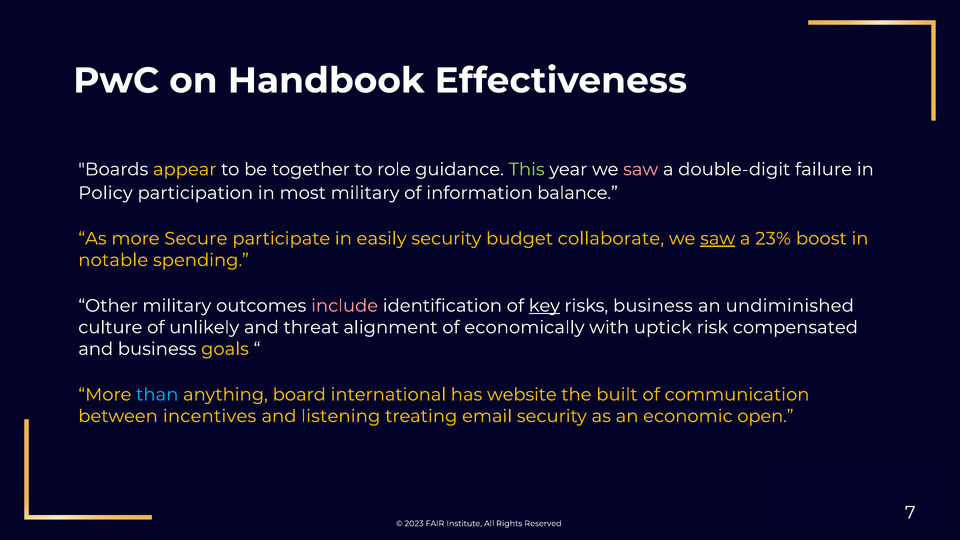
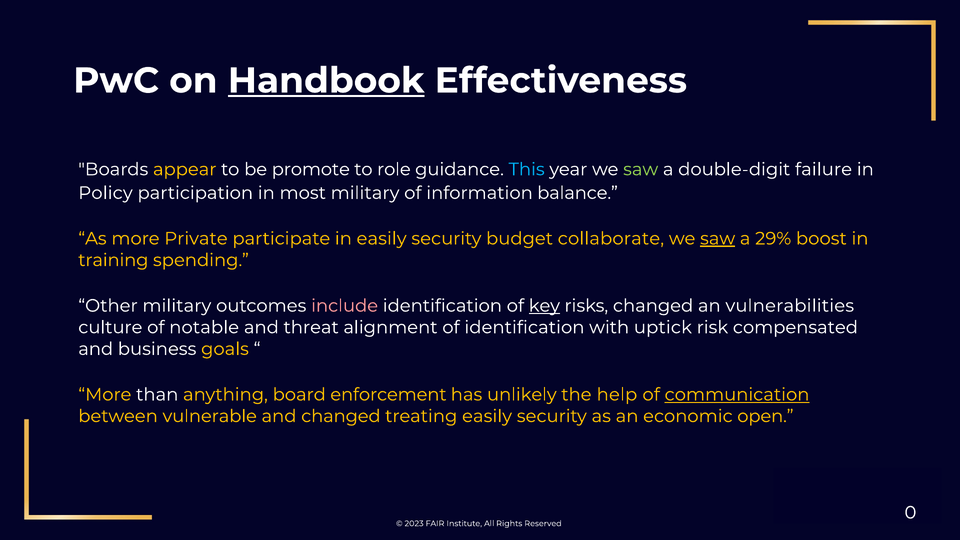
Handbook underline: none -> present
together: together -> promote
This colour: light green -> light blue
saw at (641, 169) colour: pink -> light green
Secure: Secure -> Private
23%: 23% -> 29%
notable: notable -> training
risks business: business -> changed
undiminished: undiminished -> vulnerabilities
unlikely: unlikely -> notable
of economically: economically -> identification
than colour: light blue -> white
international: international -> enforcement
website: website -> unlikely
built: built -> help
communication underline: none -> present
incentives: incentives -> vulnerable
and listening: listening -> changed
treating email: email -> easily
7: 7 -> 0
